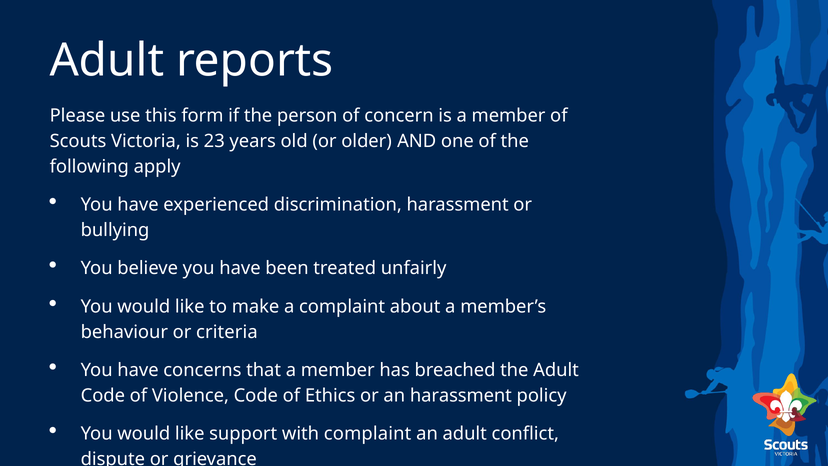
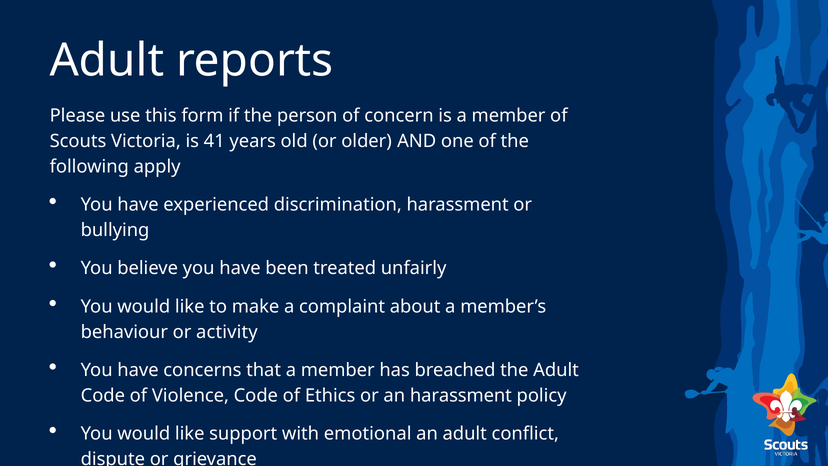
23: 23 -> 41
criteria: criteria -> activity
with complaint: complaint -> emotional
